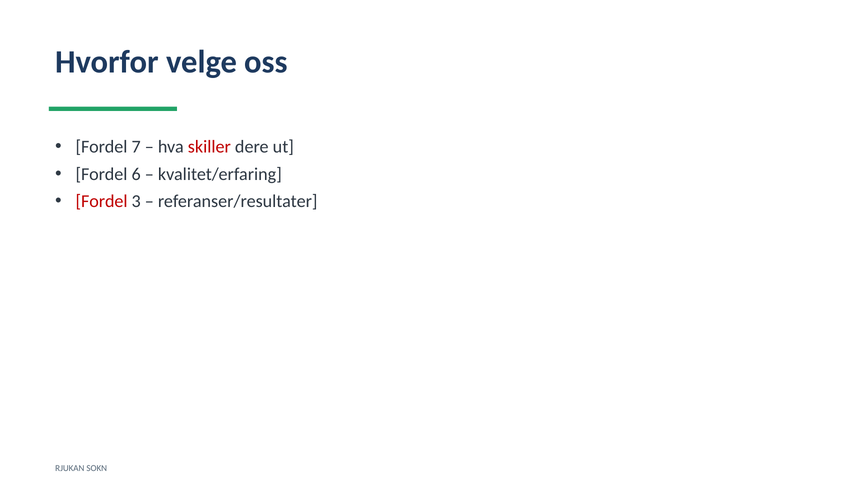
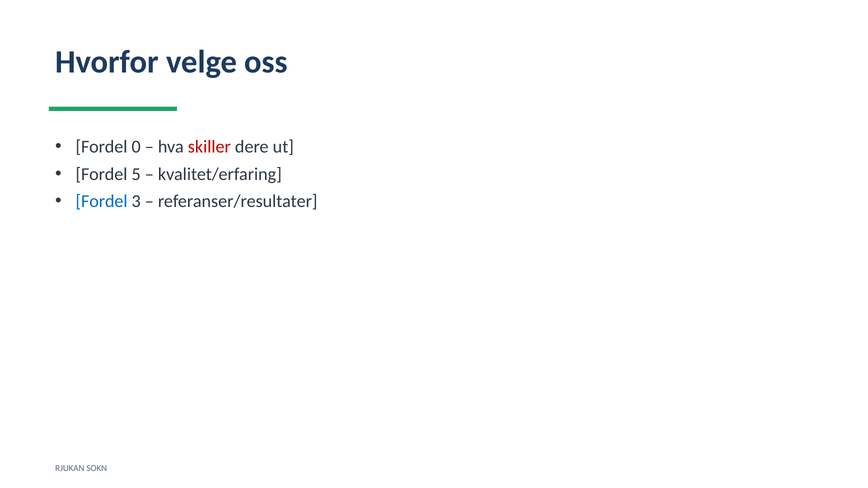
7: 7 -> 0
6: 6 -> 5
Fordel at (102, 201) colour: red -> blue
